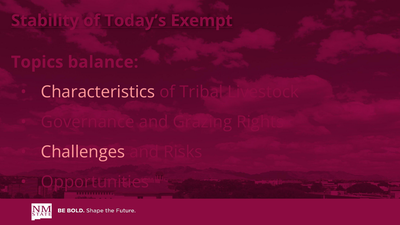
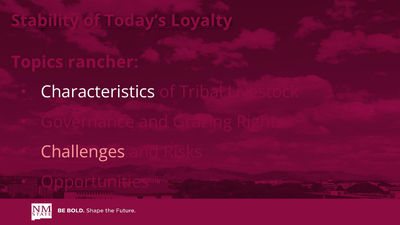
Exempt: Exempt -> Loyalty
balance: balance -> rancher
Characteristics colour: pink -> white
